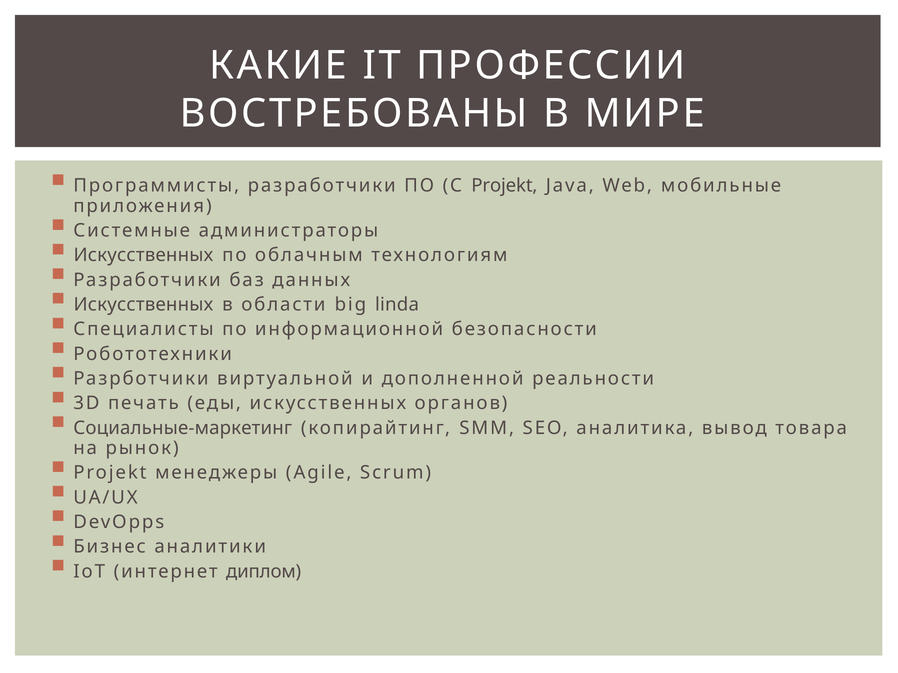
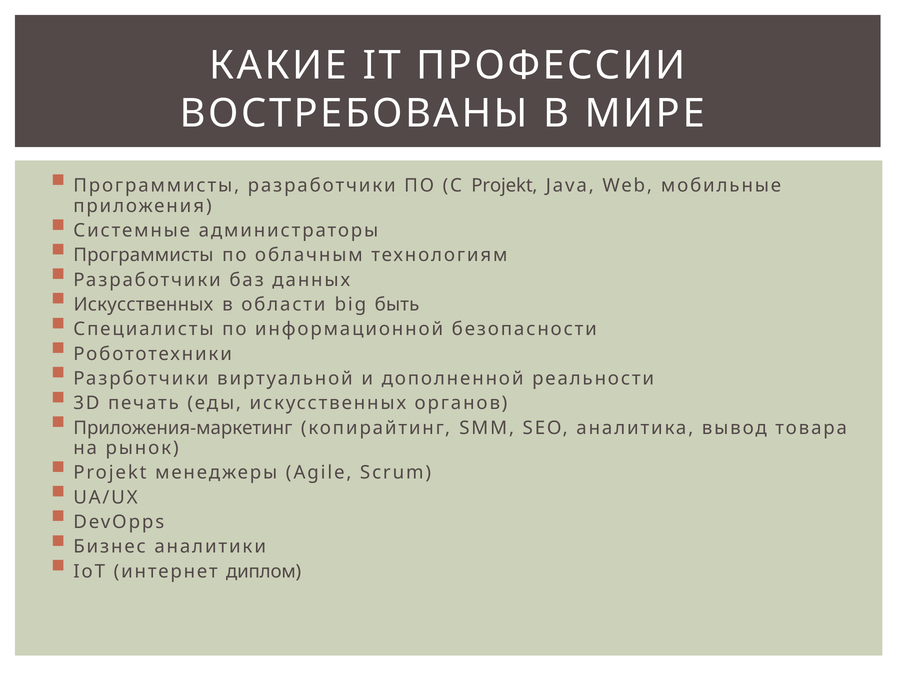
Искусственных at (143, 255): Искусственных -> Программисты
linda: linda -> быть
Социальные-маркетинг: Социальные-маркетинг -> Приложения-маркетинг
